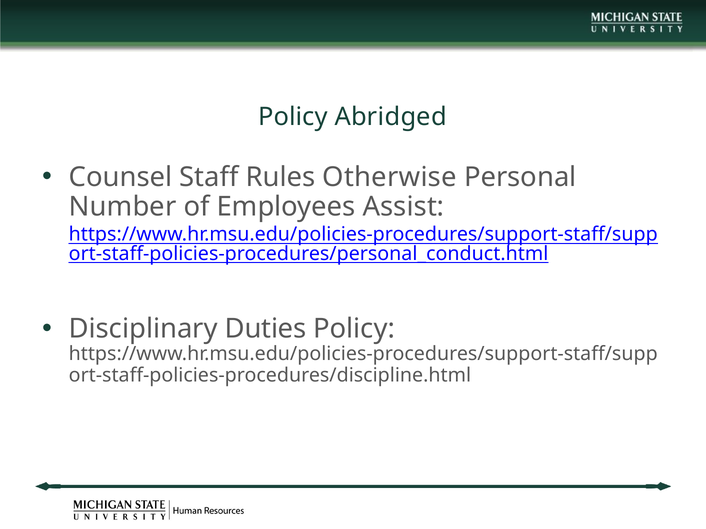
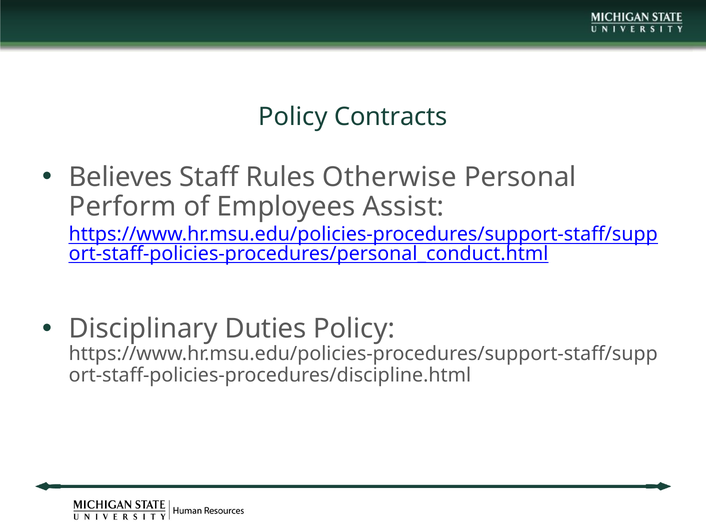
Abridged: Abridged -> Contracts
Counsel: Counsel -> Believes
Number: Number -> Perform
